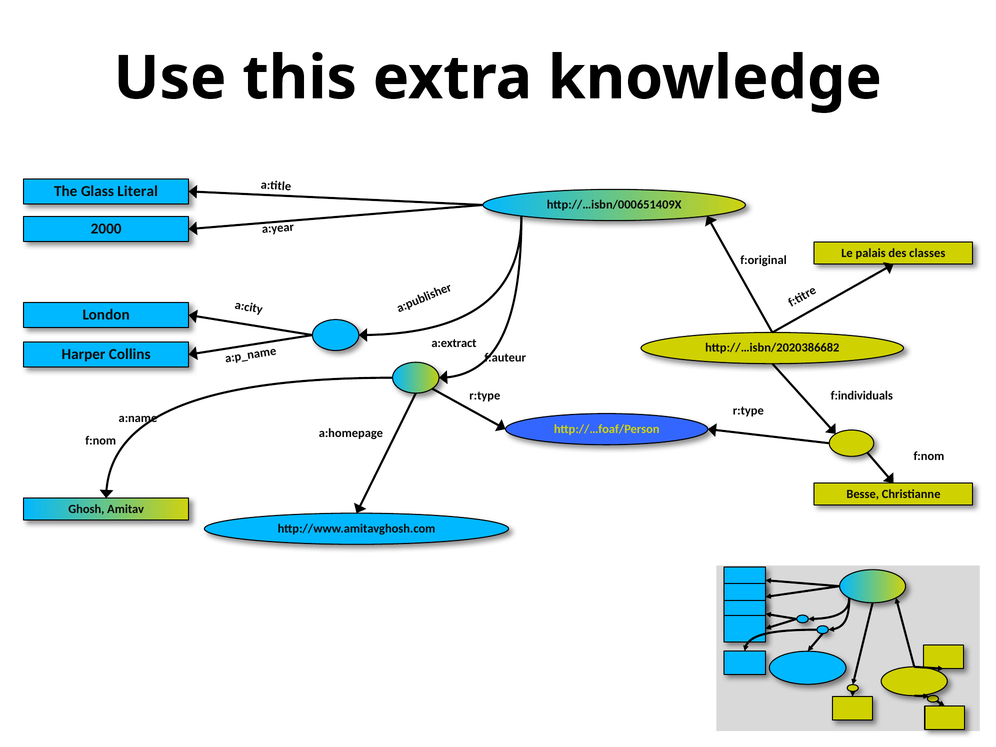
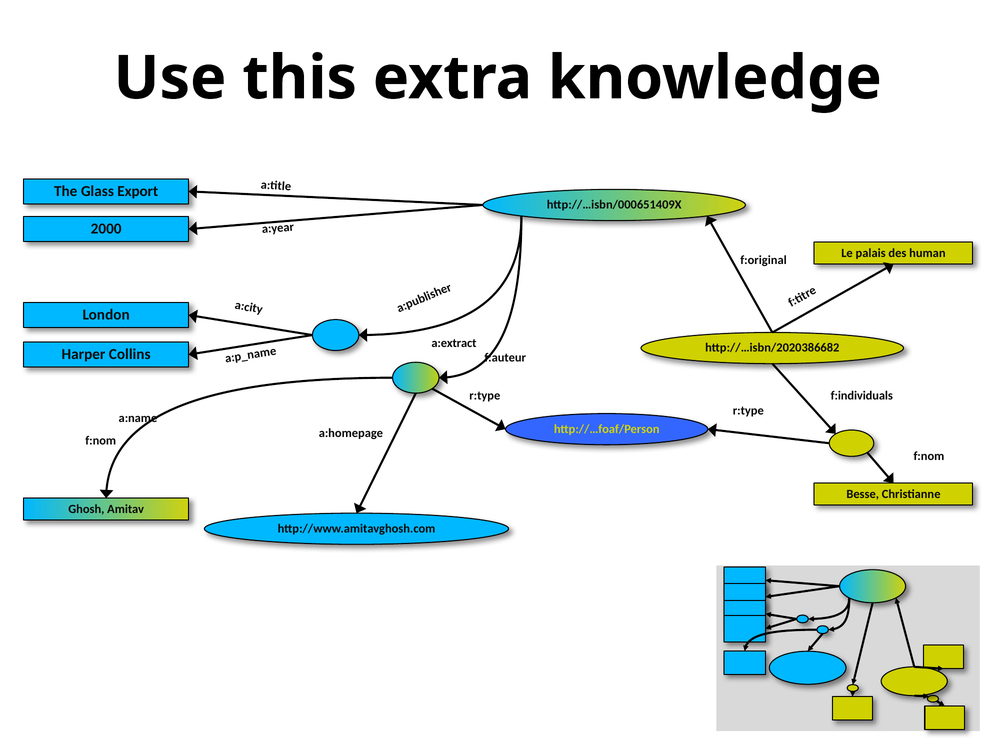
Literal: Literal -> Export
classes: classes -> human
